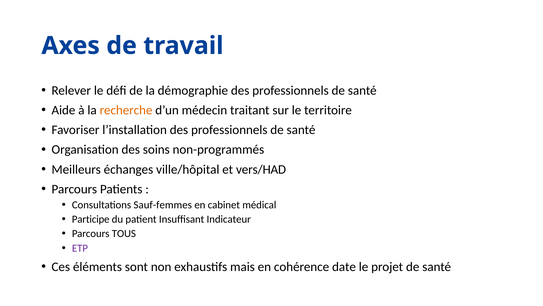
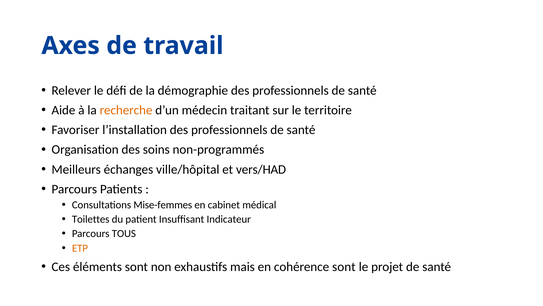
Sauf-femmes: Sauf-femmes -> Mise-femmes
Participe: Participe -> Toilettes
ETP colour: purple -> orange
cohérence date: date -> sont
